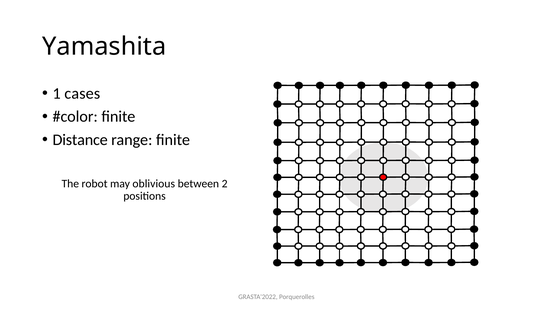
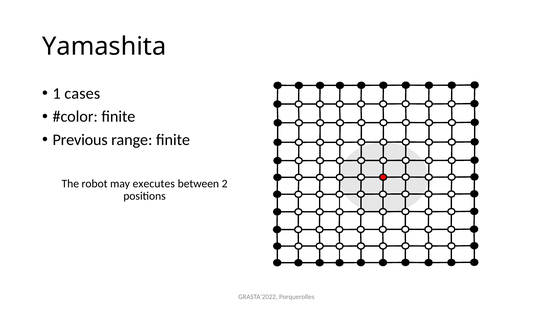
Distance: Distance -> Previous
oblivious: oblivious -> executes
